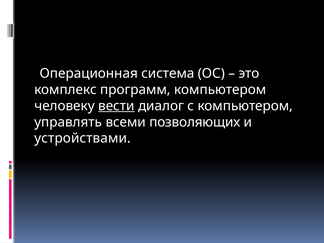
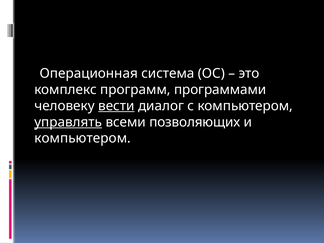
программ компьютером: компьютером -> программами
управлять underline: none -> present
устройствами at (83, 138): устройствами -> компьютером
